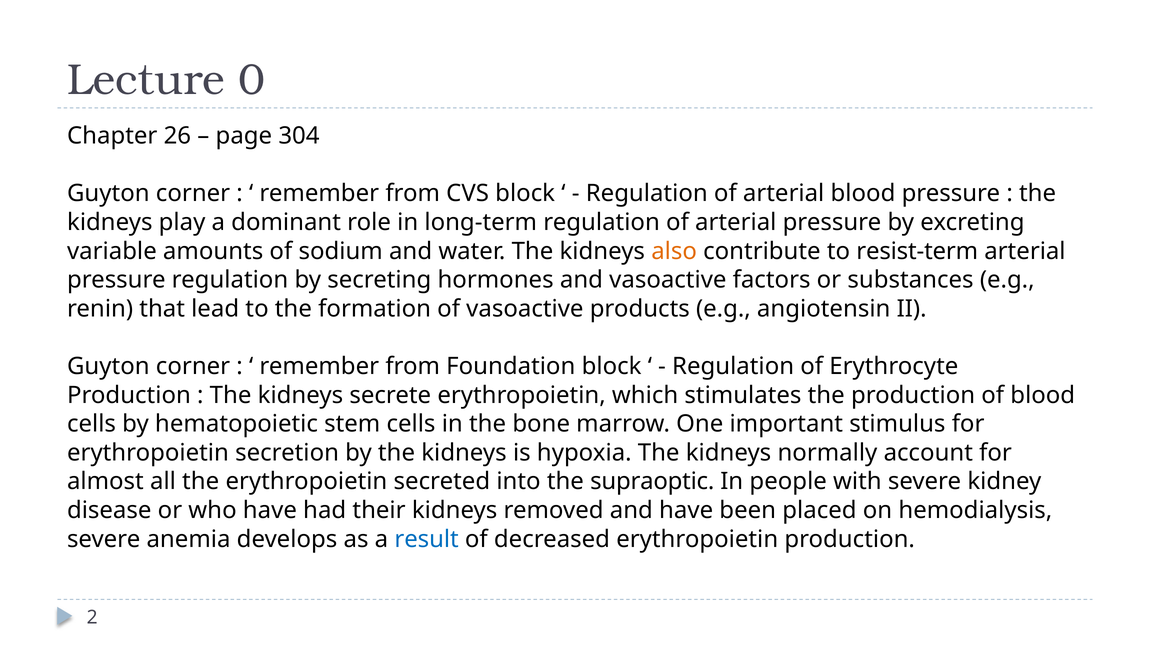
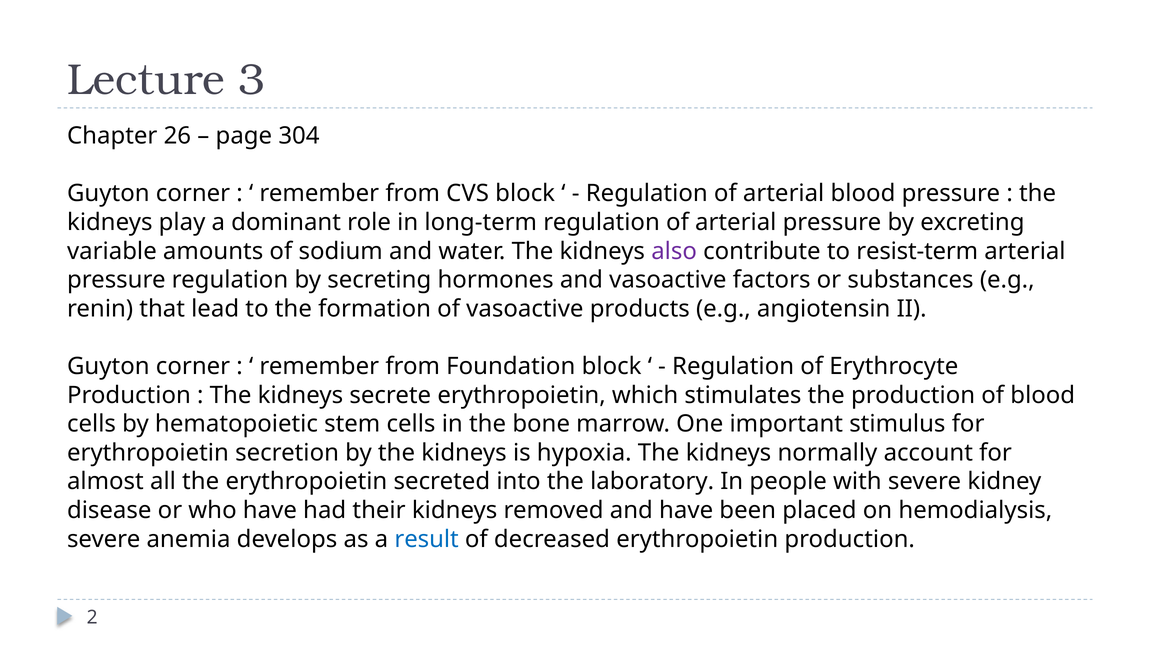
0: 0 -> 3
also colour: orange -> purple
supraoptic: supraoptic -> laboratory
